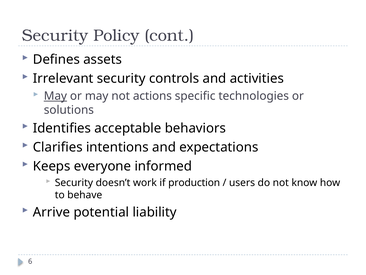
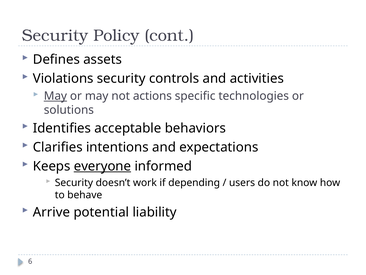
Irrelevant: Irrelevant -> Violations
everyone underline: none -> present
production: production -> depending
